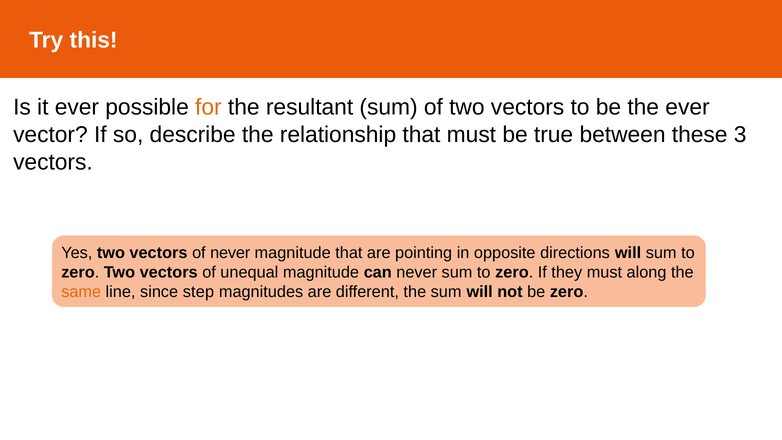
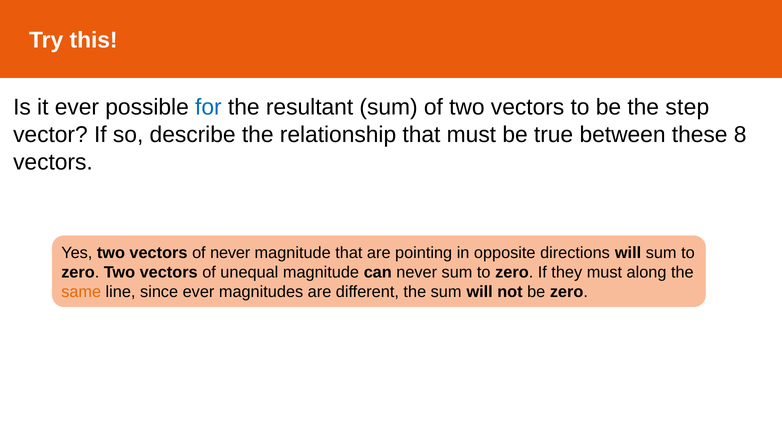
for colour: orange -> blue
the ever: ever -> step
3: 3 -> 8
since step: step -> ever
